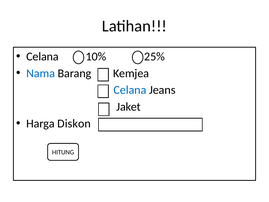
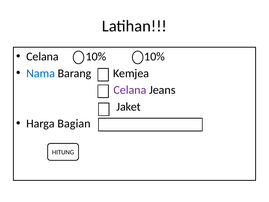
10% 25%: 25% -> 10%
Celana at (130, 90) colour: blue -> purple
Diskon: Diskon -> Bagian
